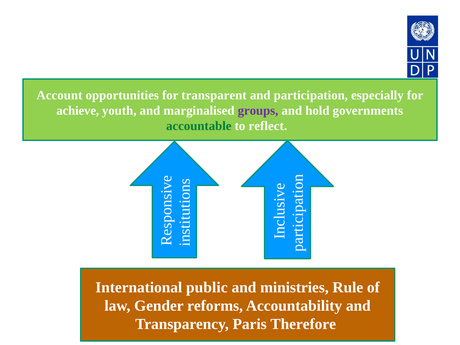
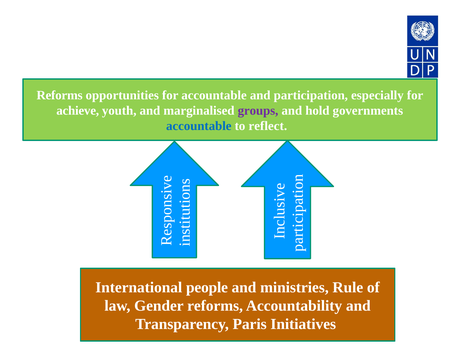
Account at (59, 95): Account -> Reforms
for transparent: transparent -> accountable
accountable at (199, 126) colour: green -> blue
public: public -> people
Therefore: Therefore -> Initiatives
